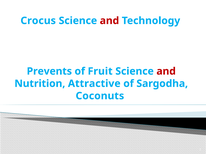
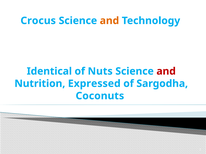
and at (109, 21) colour: red -> orange
Prevents: Prevents -> Identical
Fruit: Fruit -> Nuts
Attractive: Attractive -> Expressed
